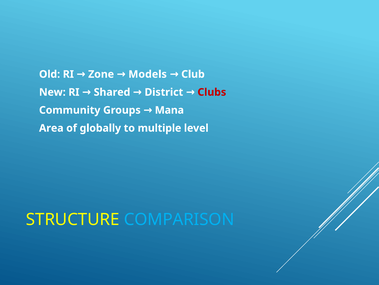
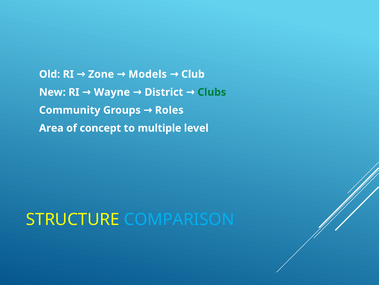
Shared: Shared -> Wayne
Clubs colour: red -> green
Mana: Mana -> Roles
globally: globally -> concept
